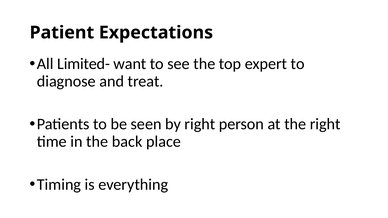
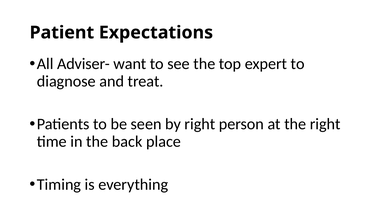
Limited-: Limited- -> Adviser-
